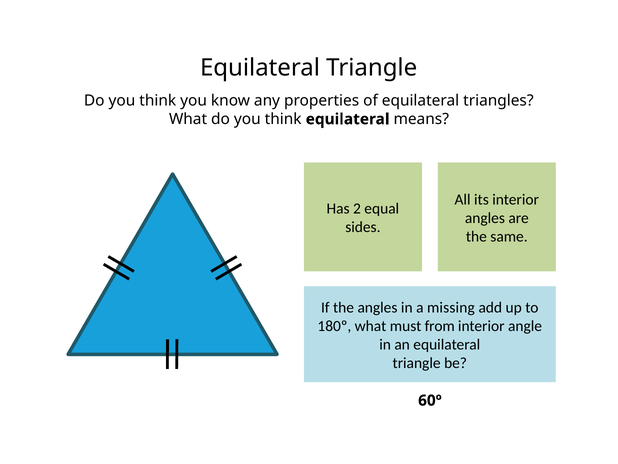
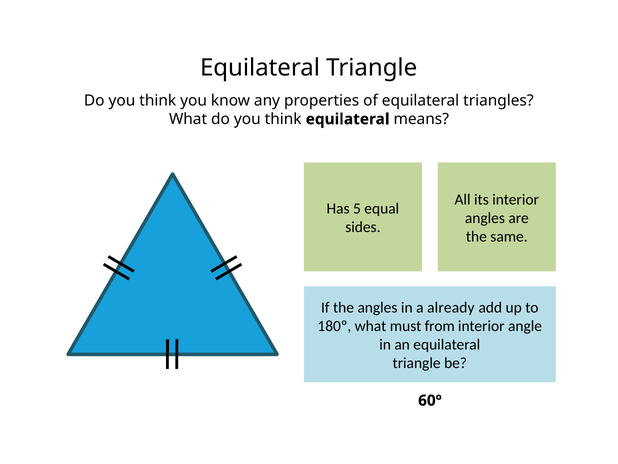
2: 2 -> 5
missing: missing -> already
